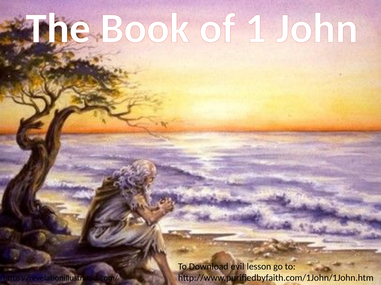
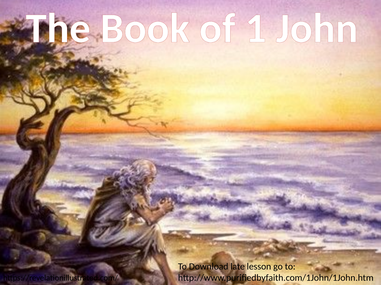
evil: evil -> late
